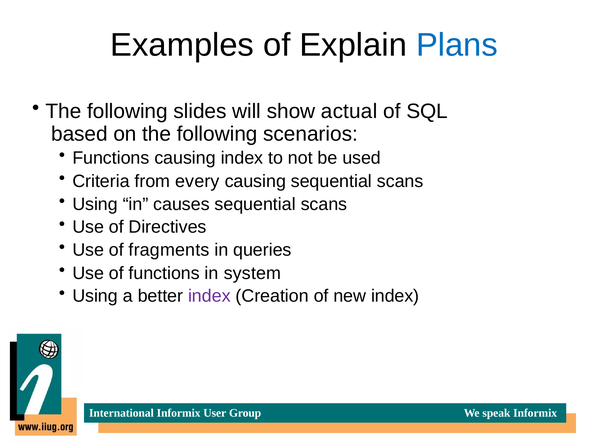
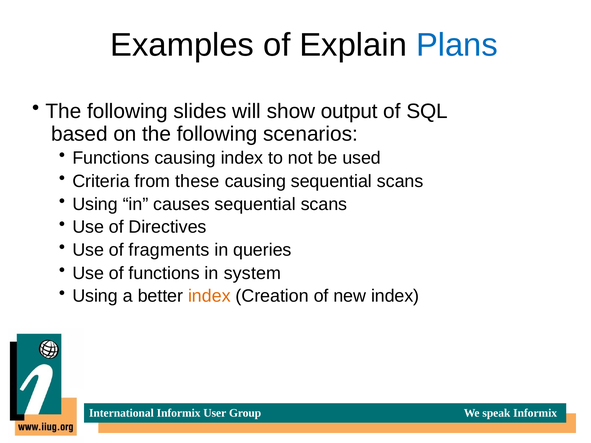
actual: actual -> output
every: every -> these
index at (209, 296) colour: purple -> orange
